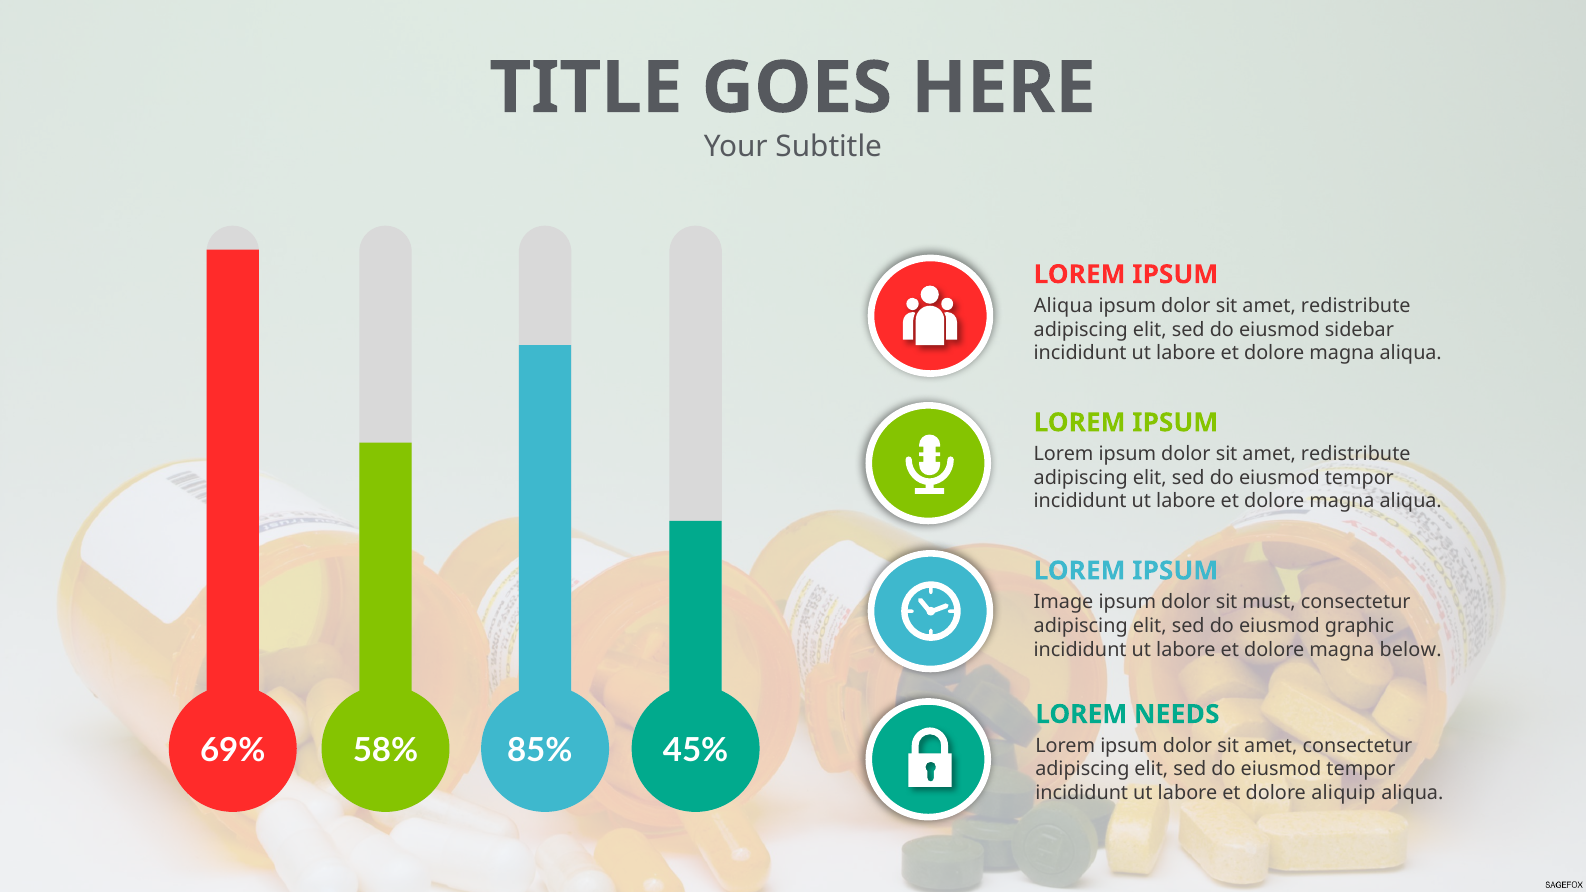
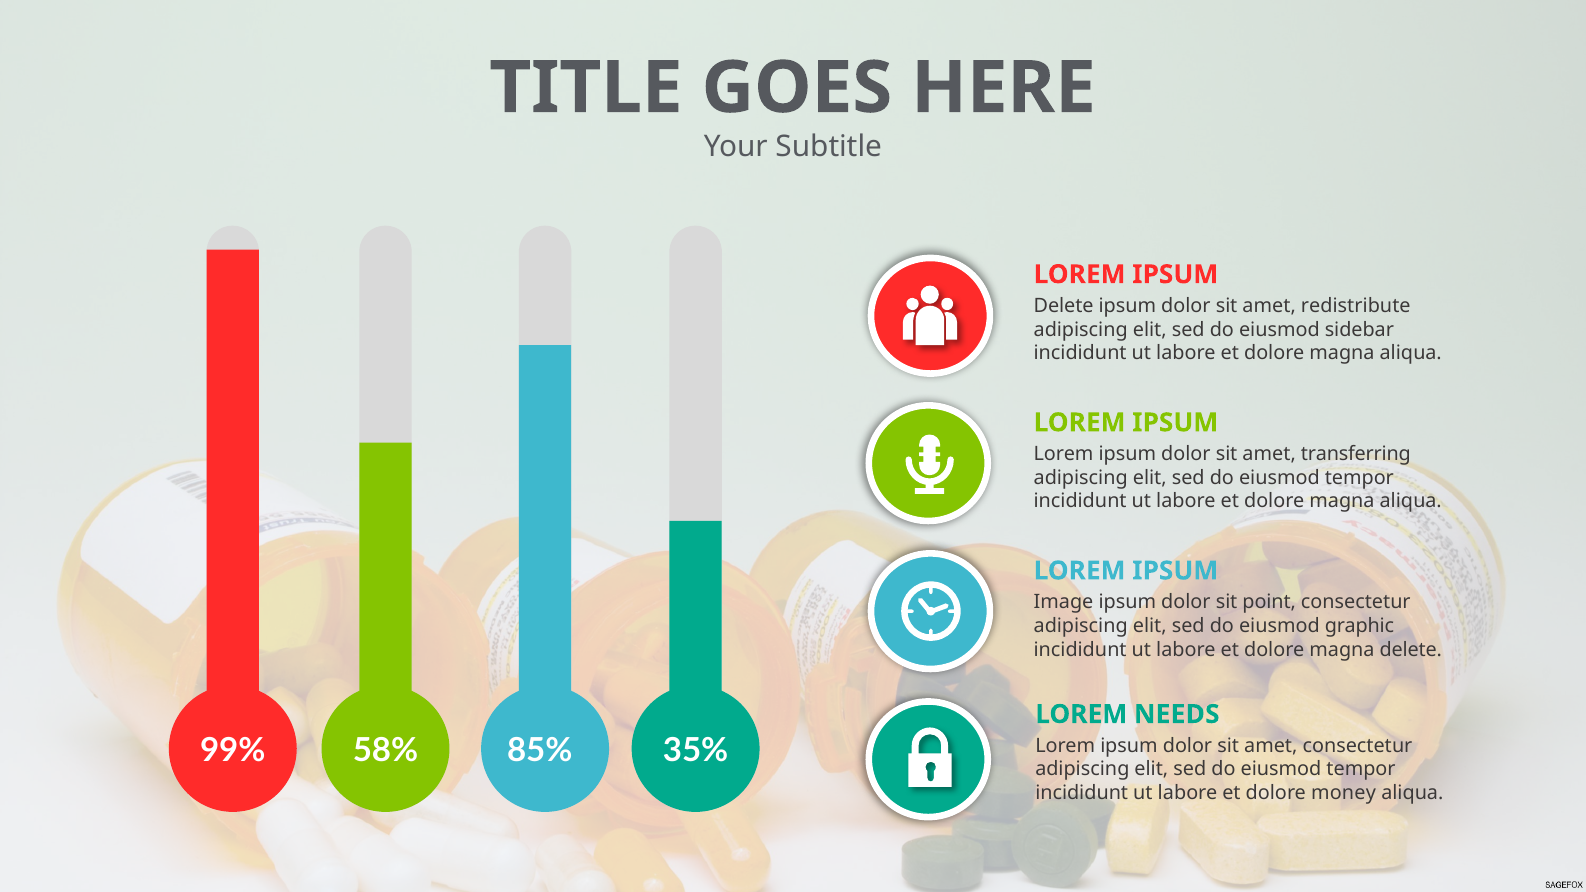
Aliqua at (1063, 306): Aliqua -> Delete
redistribute at (1356, 454): redistribute -> transferring
must: must -> point
magna below: below -> delete
69%: 69% -> 99%
45%: 45% -> 35%
aliquip: aliquip -> money
